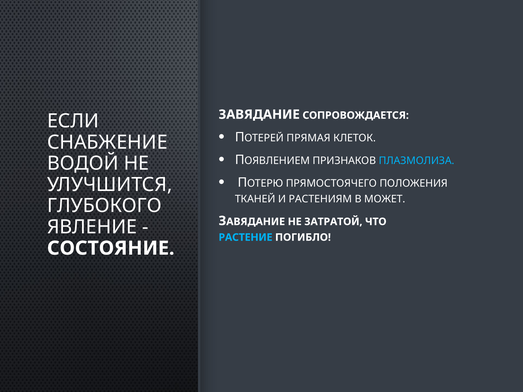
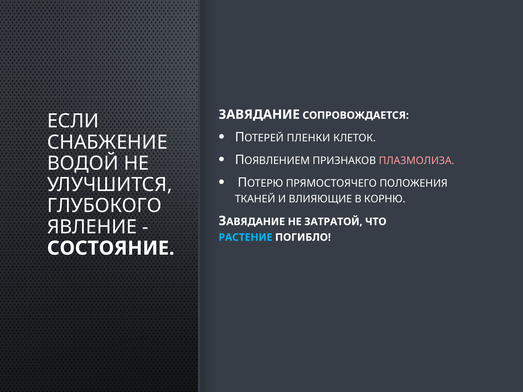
ПРЯМАЯ: ПРЯМАЯ -> ПЛЕНКИ
ПЛАЗМОЛИЗА colour: light blue -> pink
РАСТЕНИЯМ: РАСТЕНИЯМ -> ВЛИЯЮЩИЕ
МОЖЕТ: МОЖЕТ -> КОРНЮ
